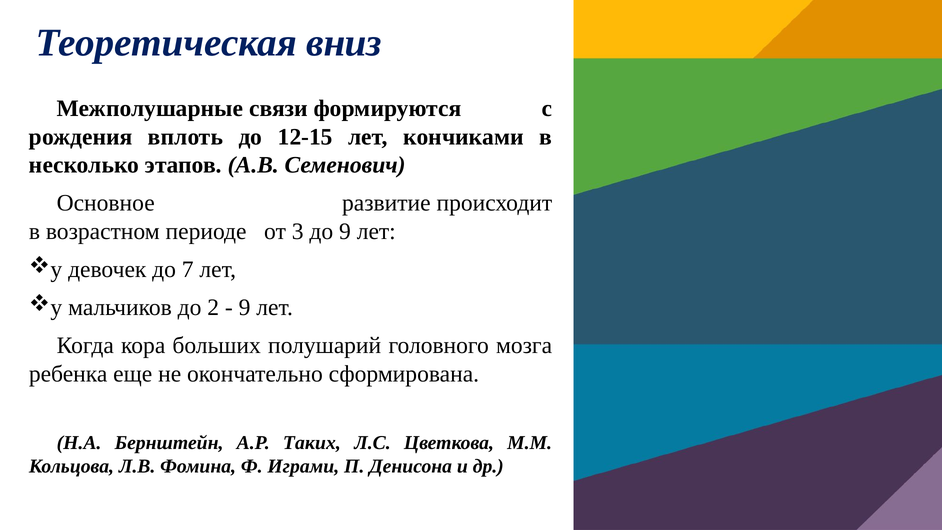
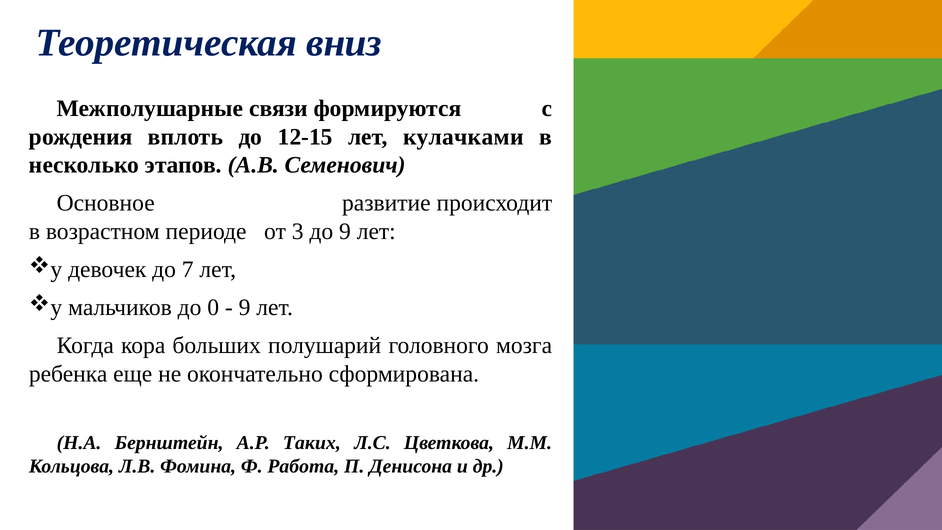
кончиками: кончиками -> кулачками
2: 2 -> 0
Играми: Играми -> Работа
